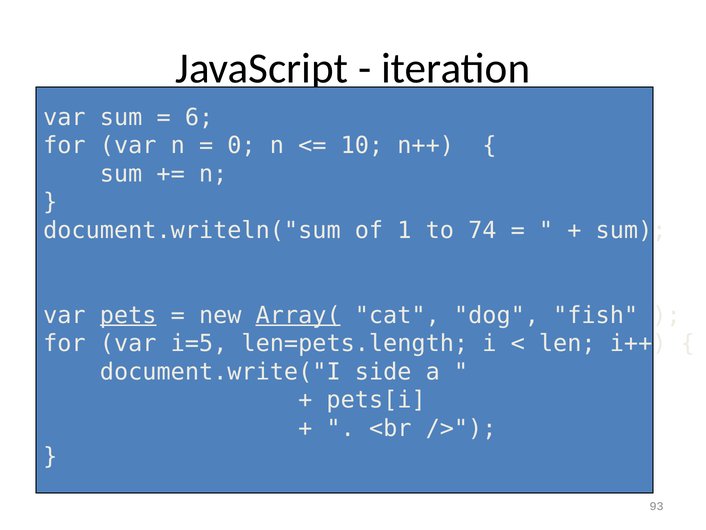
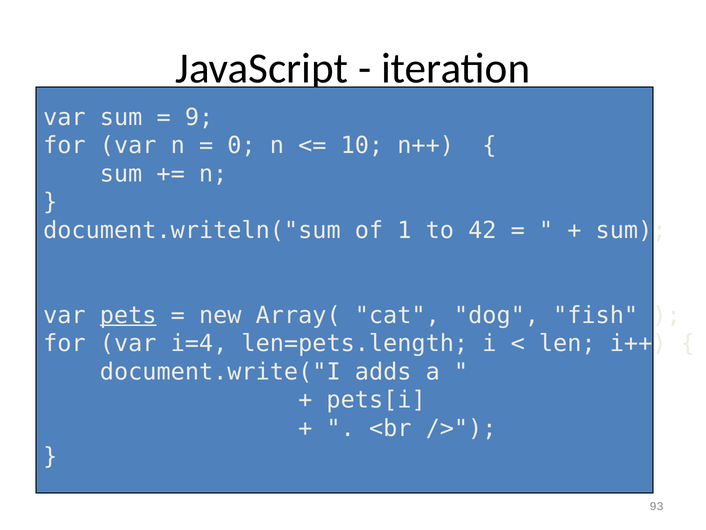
6: 6 -> 9
74: 74 -> 42
Array( underline: present -> none
i=5: i=5 -> i=4
side: side -> adds
